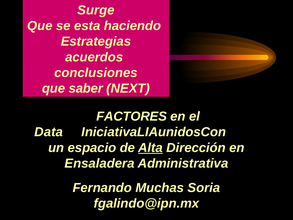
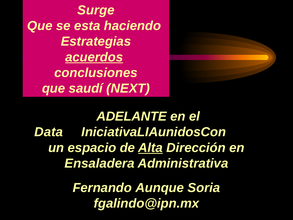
acuerdos underline: none -> present
saber: saber -> saudí
FACTORES: FACTORES -> ADELANTE
Muchas: Muchas -> Aunque
